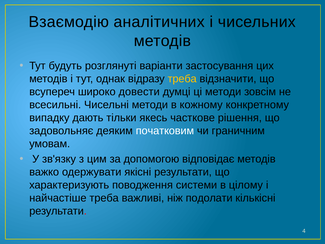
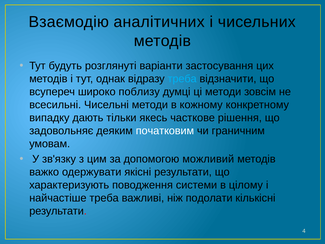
треба at (182, 79) colour: yellow -> light blue
довести: довести -> поблизу
відповідає: відповідає -> можливий
